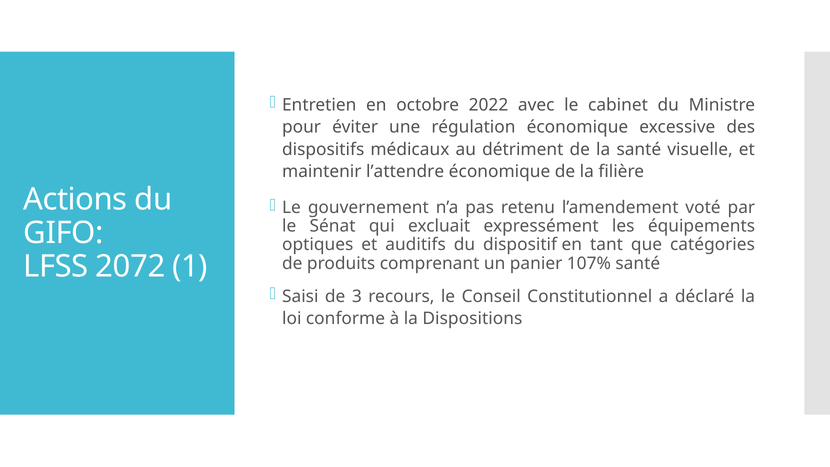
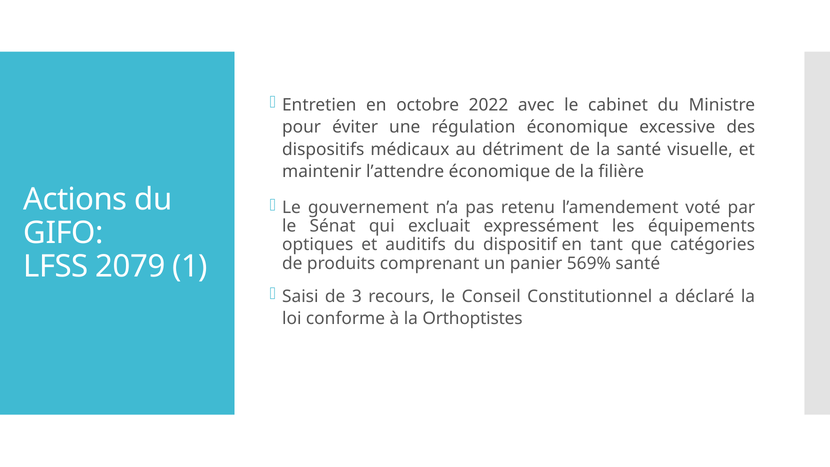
2072: 2072 -> 2079
107%: 107% -> 569%
Dispositions: Dispositions -> Orthoptistes
